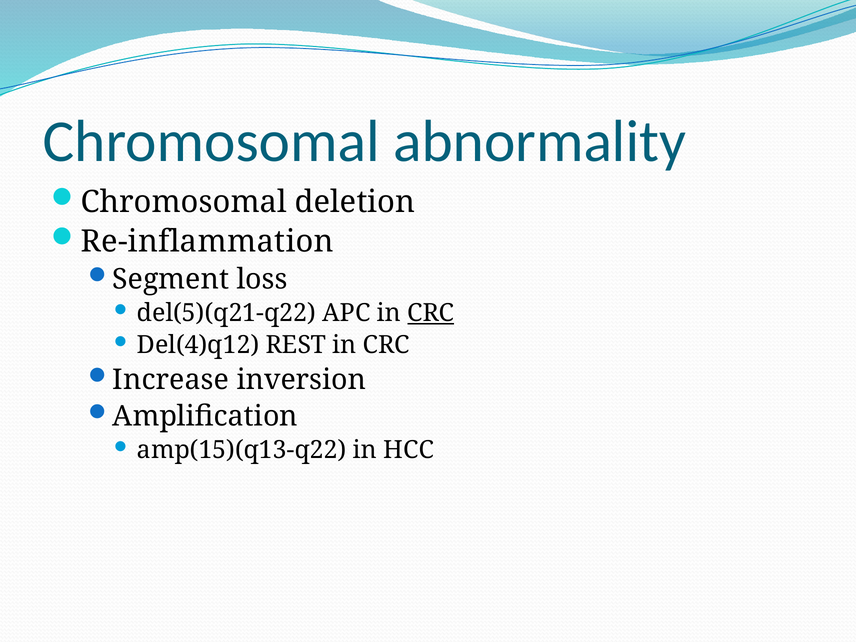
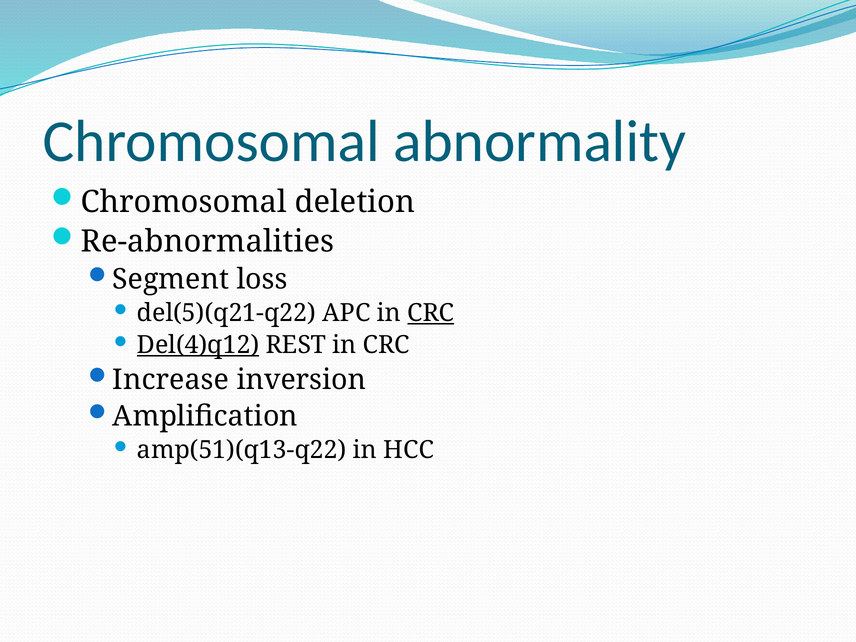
Re-inflammation: Re-inflammation -> Re-abnormalities
Del(4)q12 underline: none -> present
amp(15)(q13-q22: amp(15)(q13-q22 -> amp(51)(q13-q22
